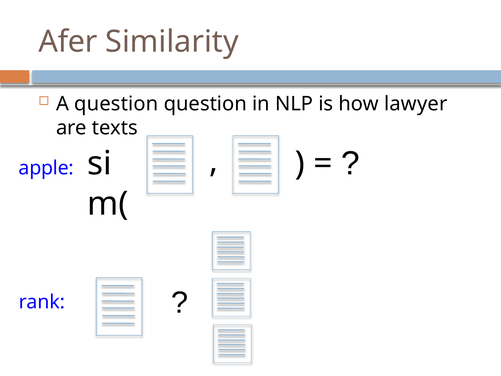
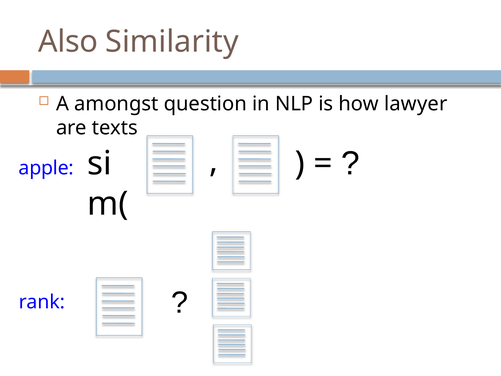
Afer: Afer -> Also
A question: question -> amongst
